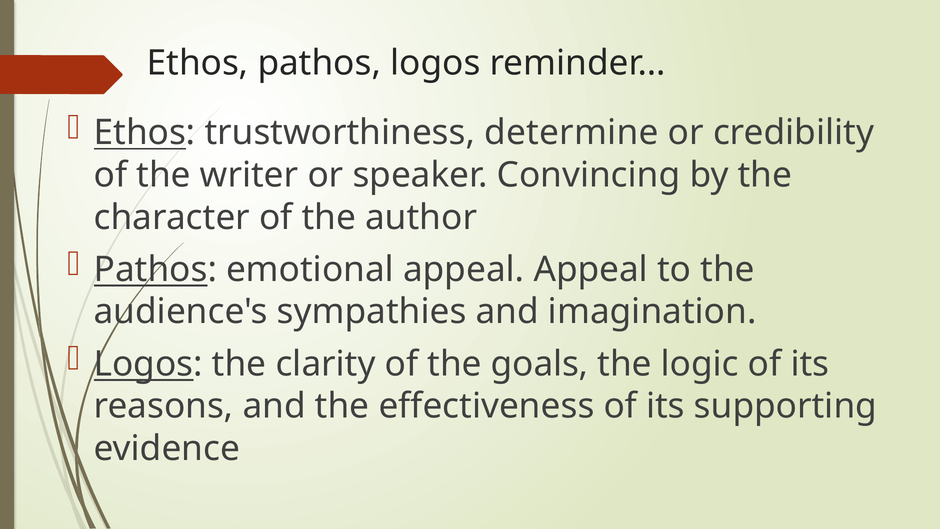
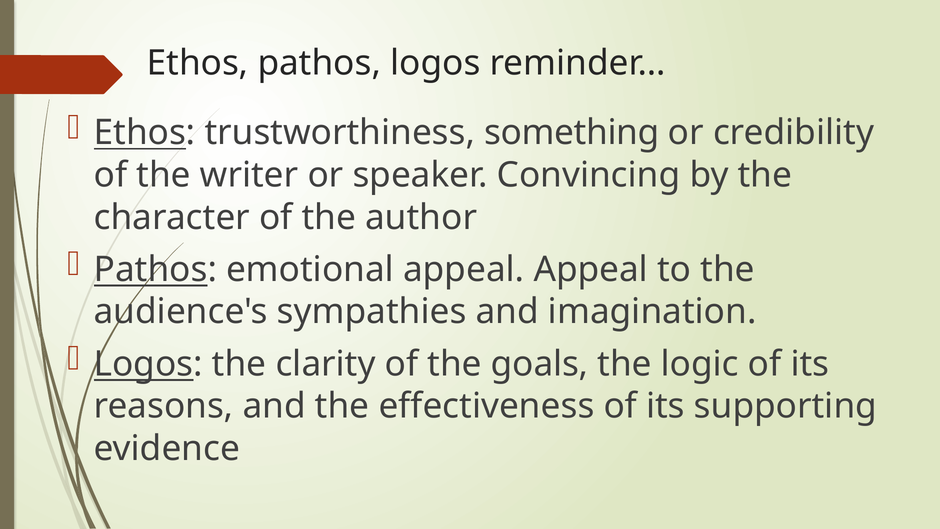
determine: determine -> something
